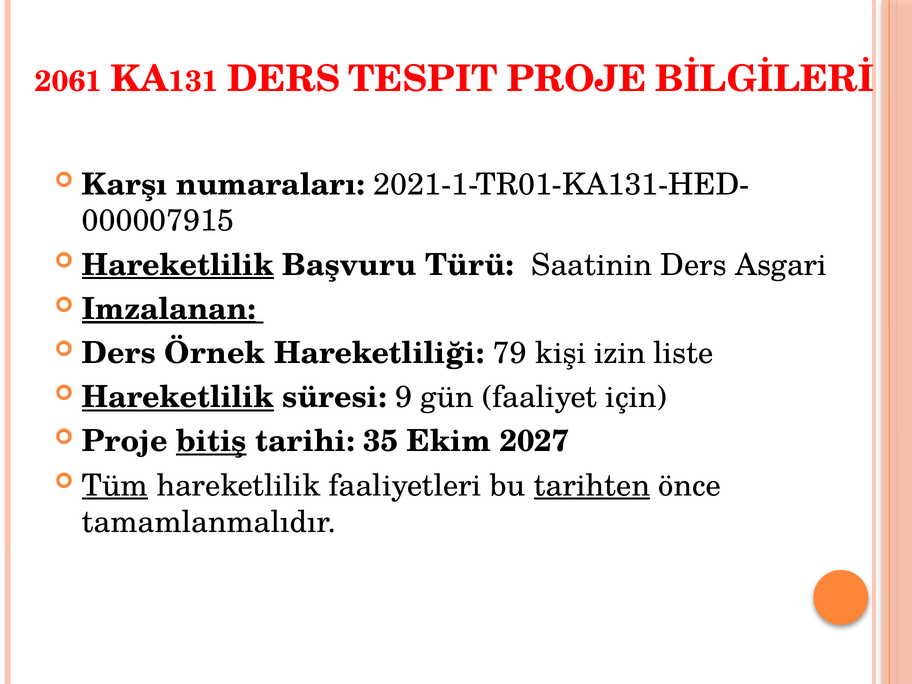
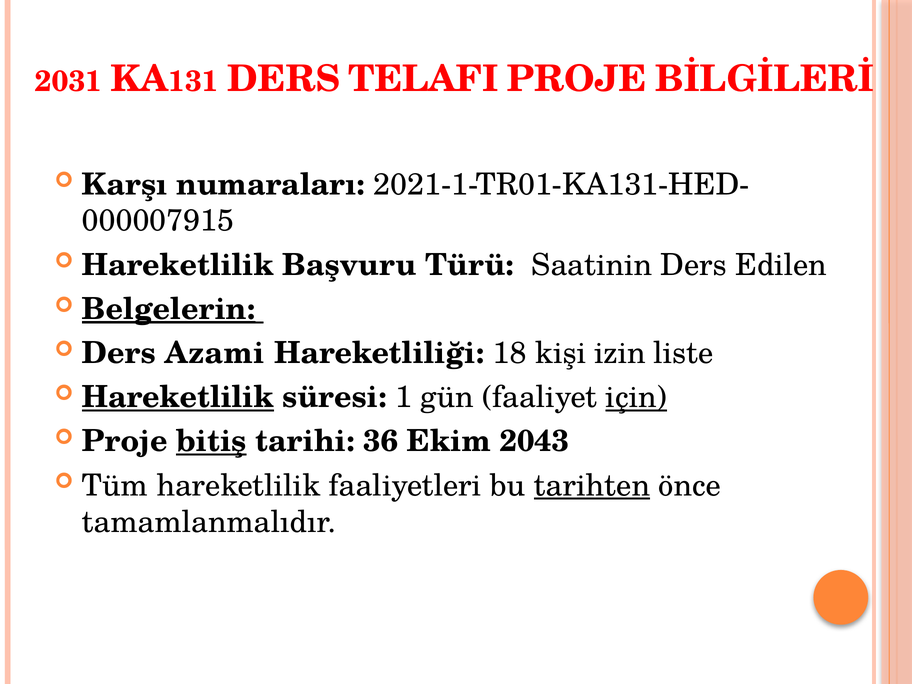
2061: 2061 -> 2031
TESPIT: TESPIT -> TELAFI
Hareketlilik at (178, 265) underline: present -> none
Asgari: Asgari -> Edilen
Imzalanan: Imzalanan -> Belgelerin
Örnek: Örnek -> Azami
79: 79 -> 18
9: 9 -> 1
için underline: none -> present
35: 35 -> 36
2027: 2027 -> 2043
Tüm underline: present -> none
